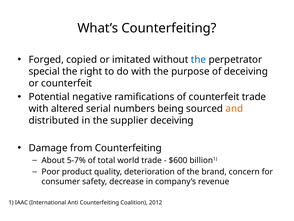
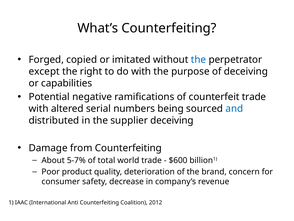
special: special -> except
or counterfeit: counterfeit -> capabilities
and colour: orange -> blue
